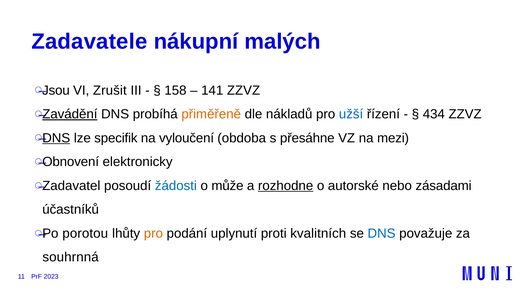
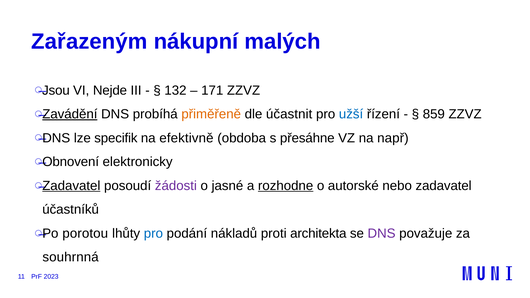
Zadavatele: Zadavatele -> Zařazeným
Zrušit: Zrušit -> Nejde
158: 158 -> 132
141: 141 -> 171
nákladů: nákladů -> účastnit
434: 434 -> 859
DNS at (56, 138) underline: present -> none
vyloučení: vyloučení -> efektivně
mezi: mezi -> např
Zadavatel at (71, 186) underline: none -> present
žádosti colour: blue -> purple
může: může -> jasné
nebo zásadami: zásadami -> zadavatel
pro at (153, 233) colour: orange -> blue
uplynutí: uplynutí -> nákladů
kvalitních: kvalitních -> architekta
DNS at (382, 233) colour: blue -> purple
